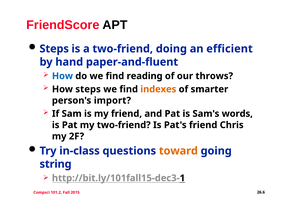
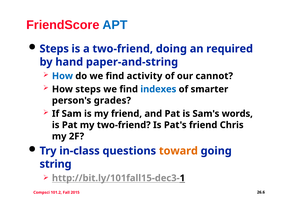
APT colour: black -> blue
efficient: efficient -> required
paper-and-fluent: paper-and-fluent -> paper-and-string
reading: reading -> activity
throws: throws -> cannot
indexes colour: orange -> blue
import: import -> grades
